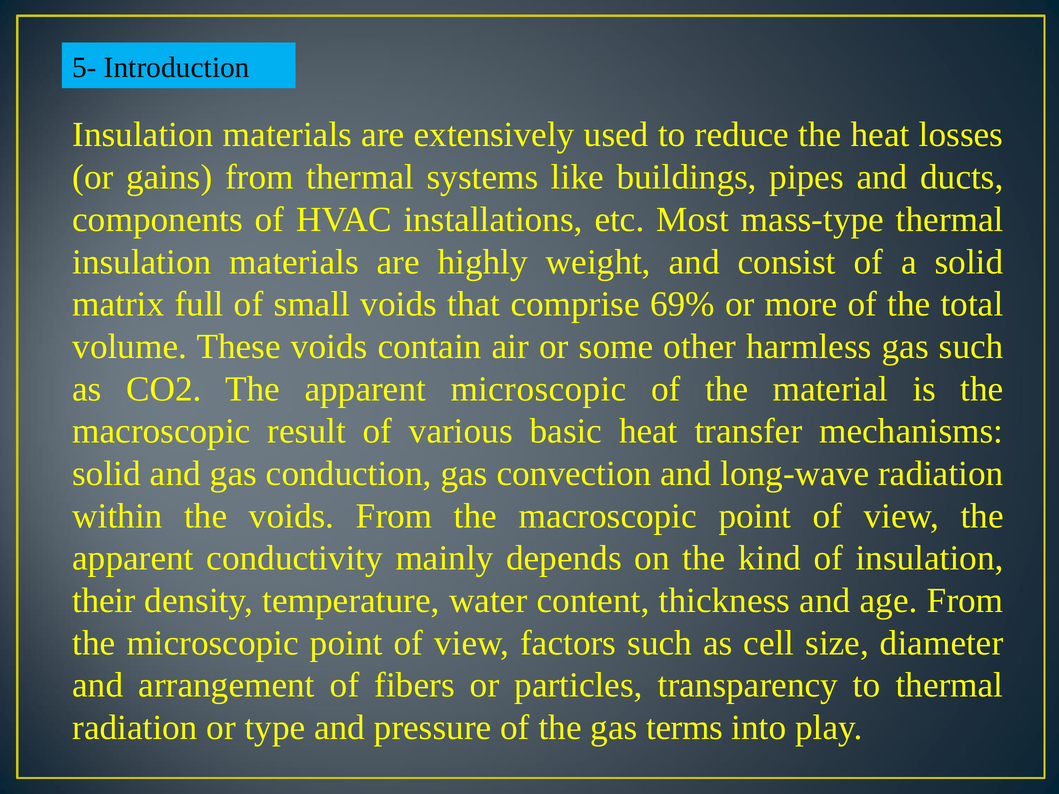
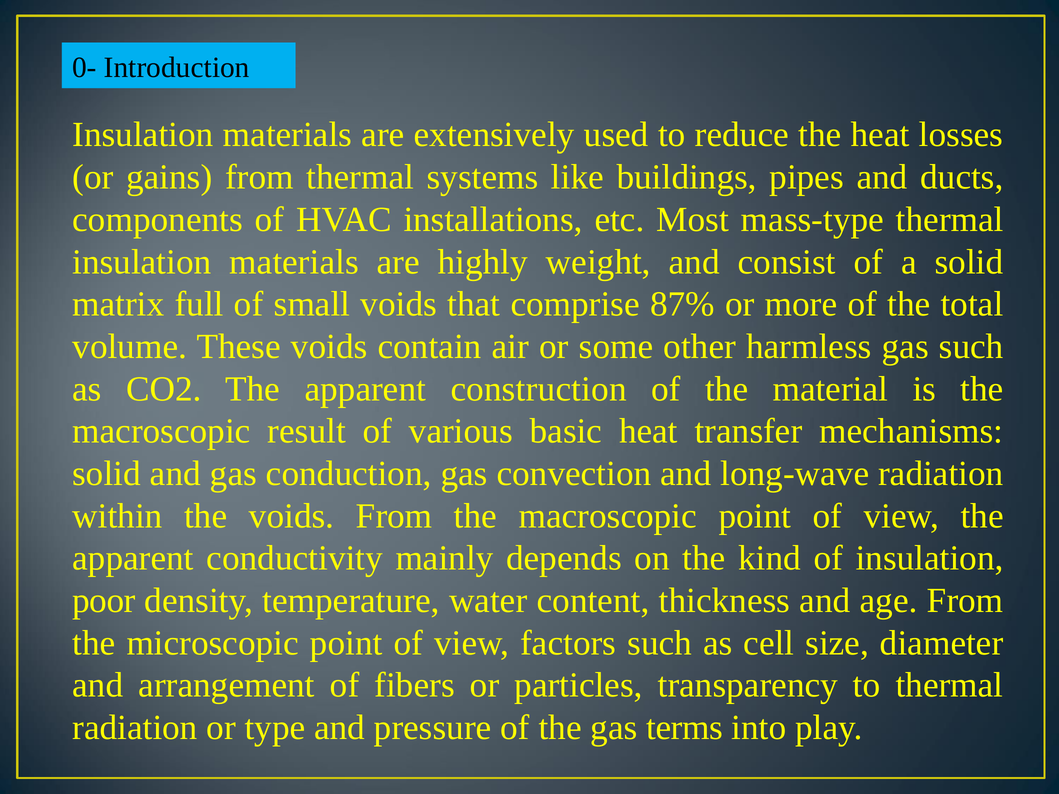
5-: 5- -> 0-
69%: 69% -> 87%
apparent microscopic: microscopic -> construction
their: their -> poor
